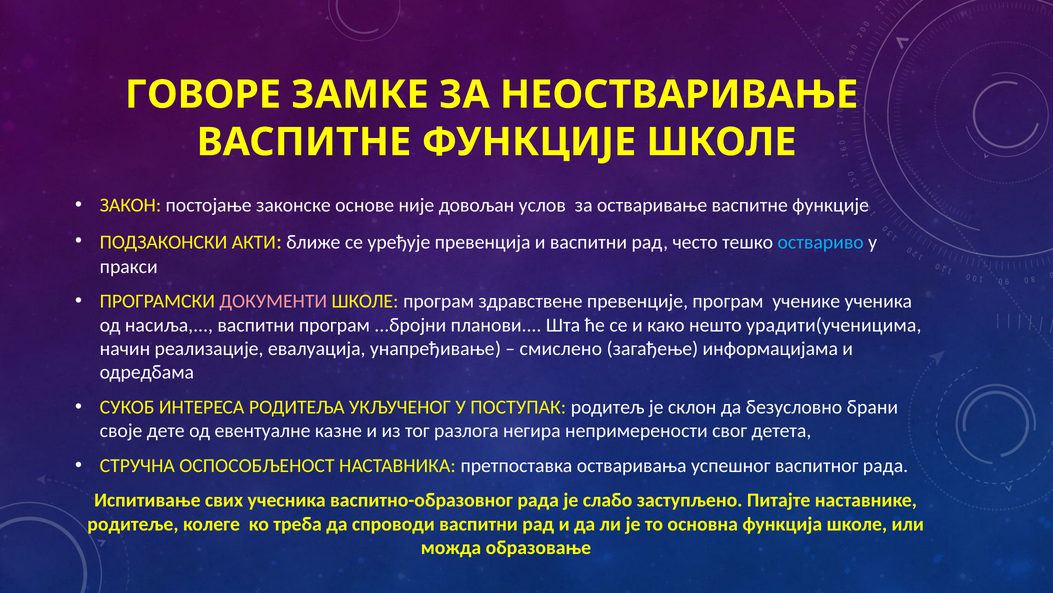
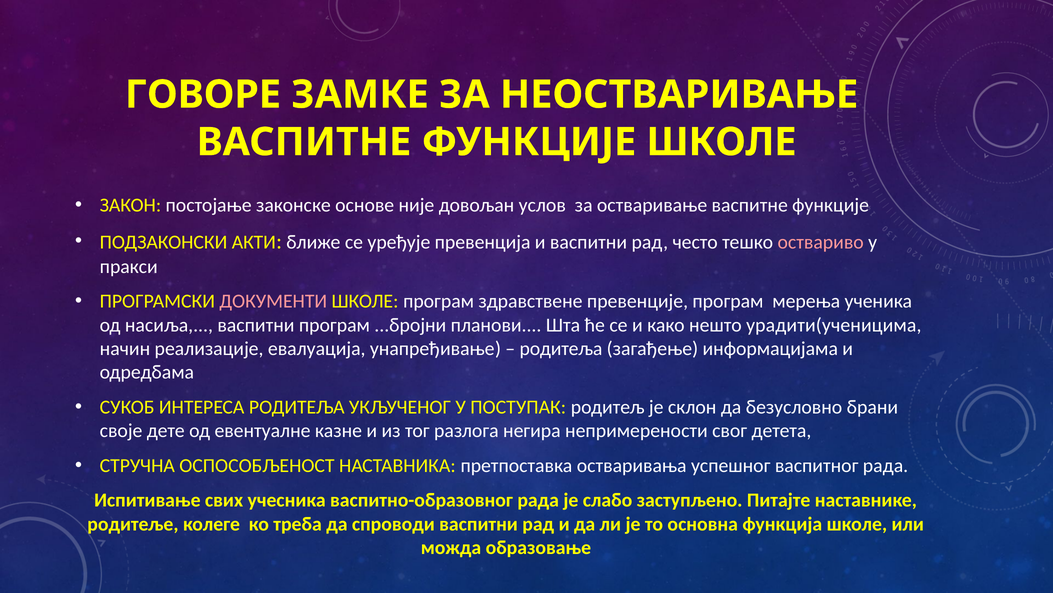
оствариво colour: light blue -> pink
ученике: ученике -> мерења
смислено at (561, 348): смислено -> родитеља
